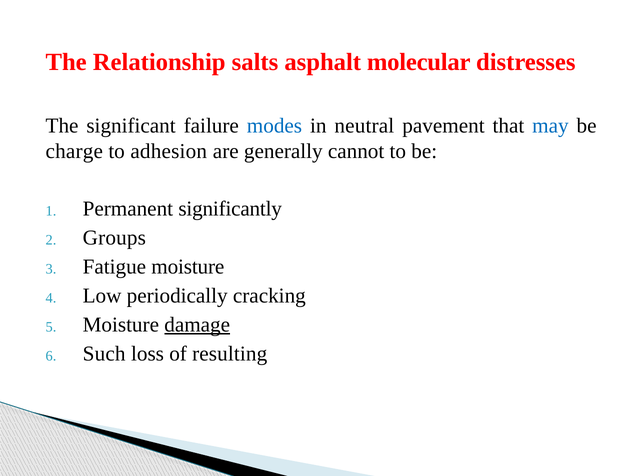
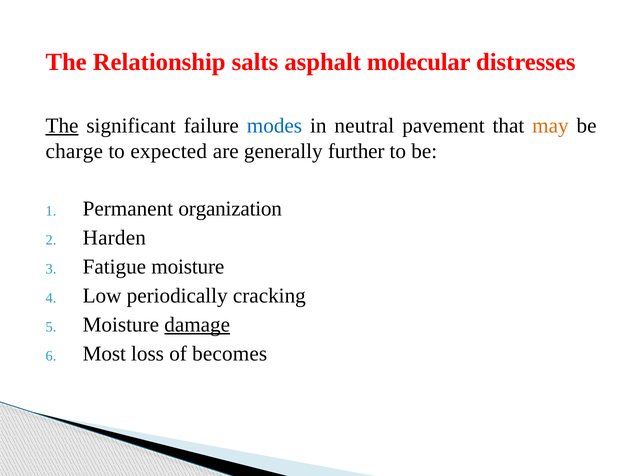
The at (62, 126) underline: none -> present
may colour: blue -> orange
adhesion: adhesion -> expected
cannot: cannot -> further
significantly: significantly -> organization
Groups: Groups -> Harden
Such: Such -> Most
resulting: resulting -> becomes
